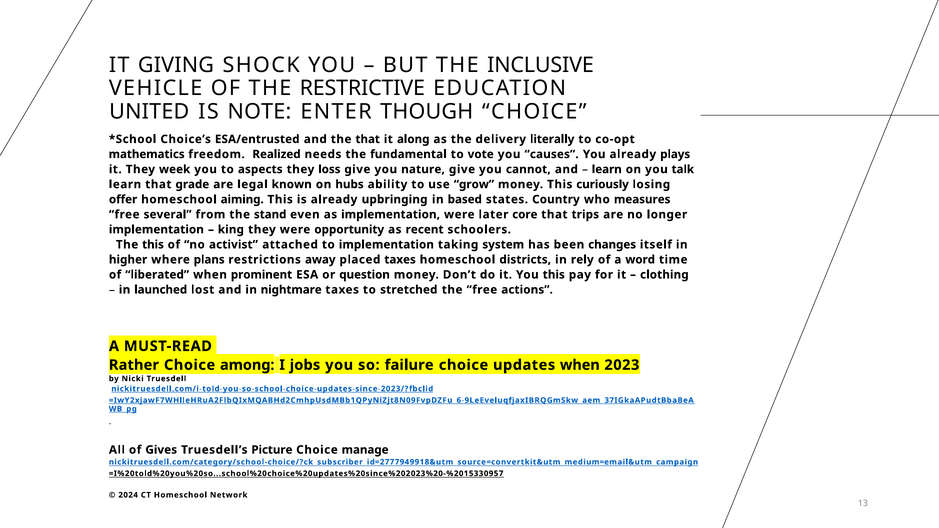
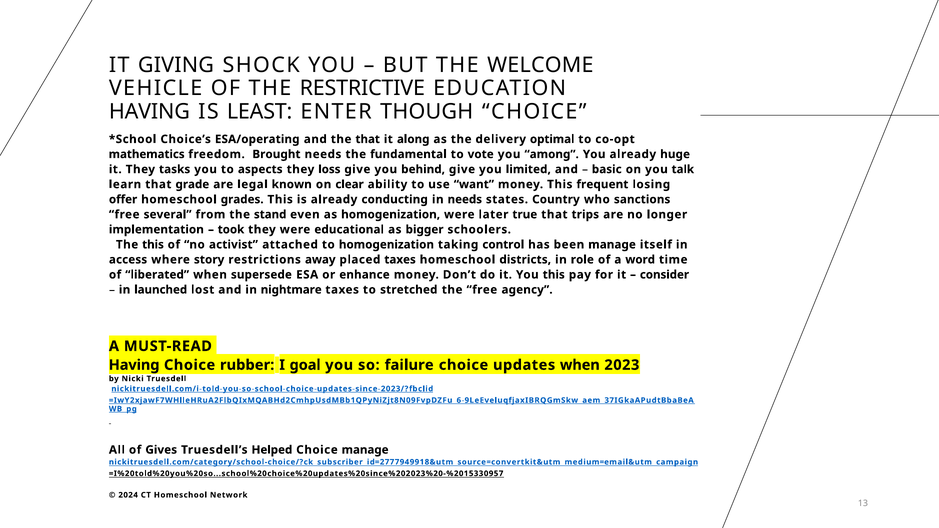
INCLUSIVE: INCLUSIVE -> WELCOME
UNITED at (149, 112): UNITED -> HAVING
NOTE: NOTE -> LEAST
ESA/entrusted: ESA/entrusted -> ESA/operating
literally: literally -> optimal
Realized: Realized -> Brought
causes: causes -> among
plays: plays -> huge
week: week -> tasks
nature: nature -> behind
cannot: cannot -> limited
learn at (607, 169): learn -> basic
hubs: hubs -> clear
grow: grow -> want
curiously: curiously -> frequent
aiming: aiming -> grades
upbringing: upbringing -> conducting
in based: based -> needs
measures: measures -> sanctions
as implementation: implementation -> homogenization
core: core -> true
king: king -> took
opportunity: opportunity -> educational
recent: recent -> bigger
to implementation: implementation -> homogenization
system: system -> control
been changes: changes -> manage
higher: higher -> access
plans: plans -> story
rely: rely -> role
prominent: prominent -> supersede
question: question -> enhance
clothing: clothing -> consider
actions: actions -> agency
Rather at (134, 365): Rather -> Having
among: among -> rubber
jobs: jobs -> goal
Picture: Picture -> Helped
